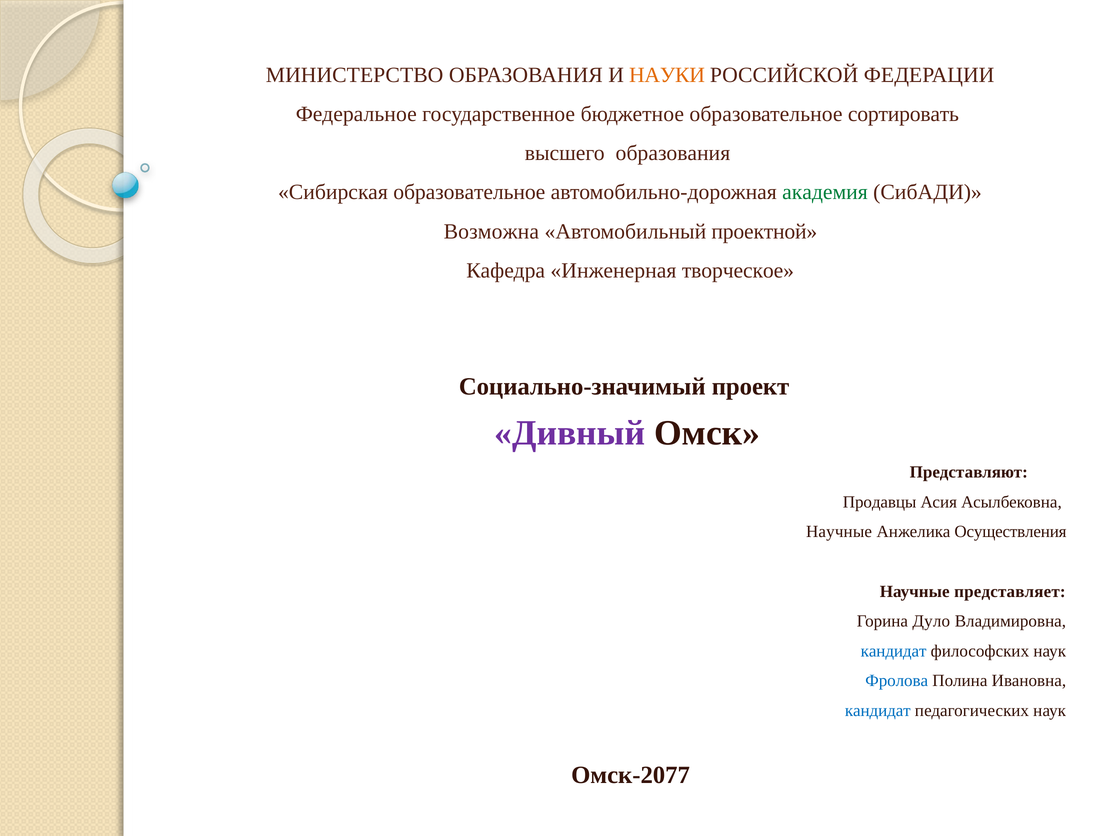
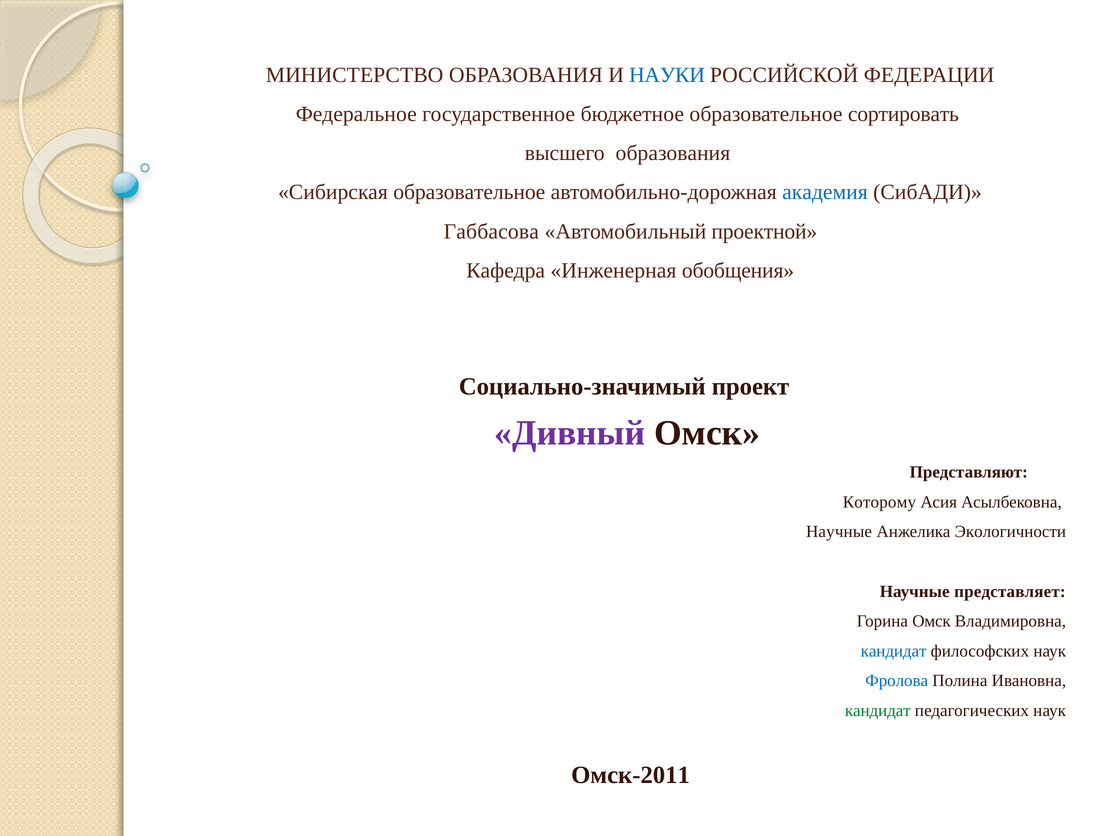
НАУКИ colour: orange -> blue
академия colour: green -> blue
Возможна: Возможна -> Габбасова
творческое: творческое -> обобщения
Продавцы: Продавцы -> Которому
Осуществления: Осуществления -> Экологичности
Горина Дуло: Дуло -> Омск
кандидат at (878, 711) colour: blue -> green
Омск-2077: Омск-2077 -> Омск-2011
